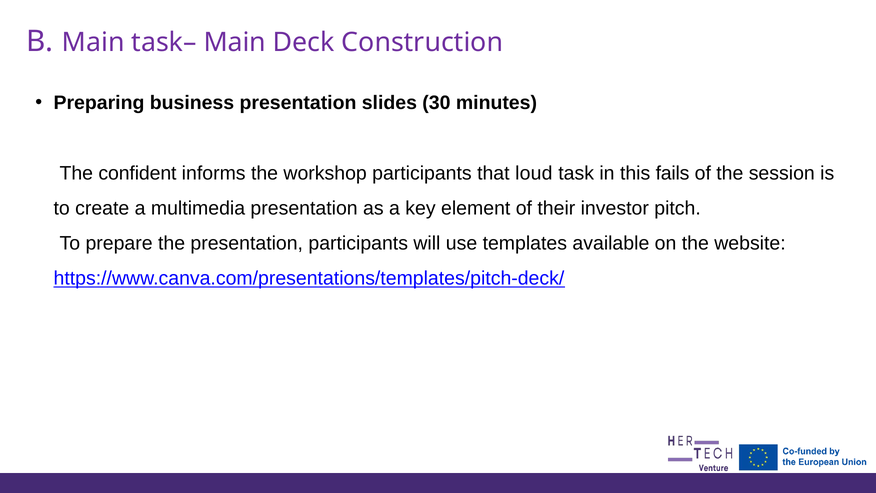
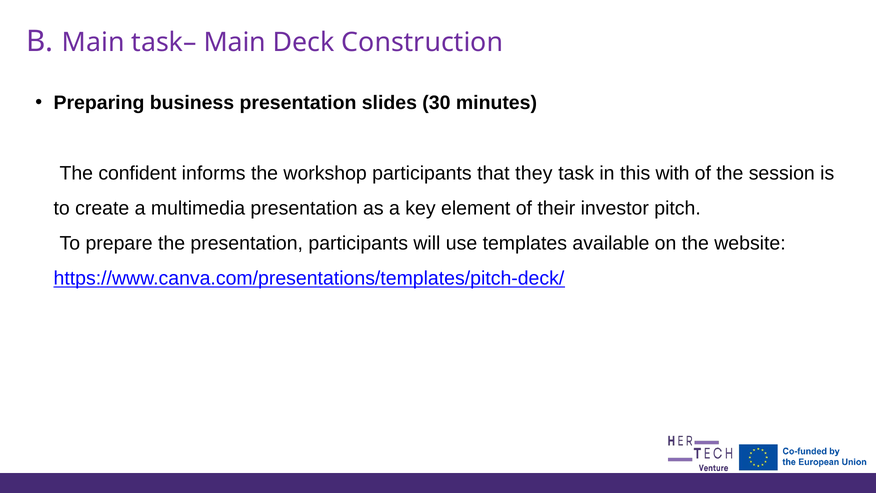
loud: loud -> they
fails: fails -> with
